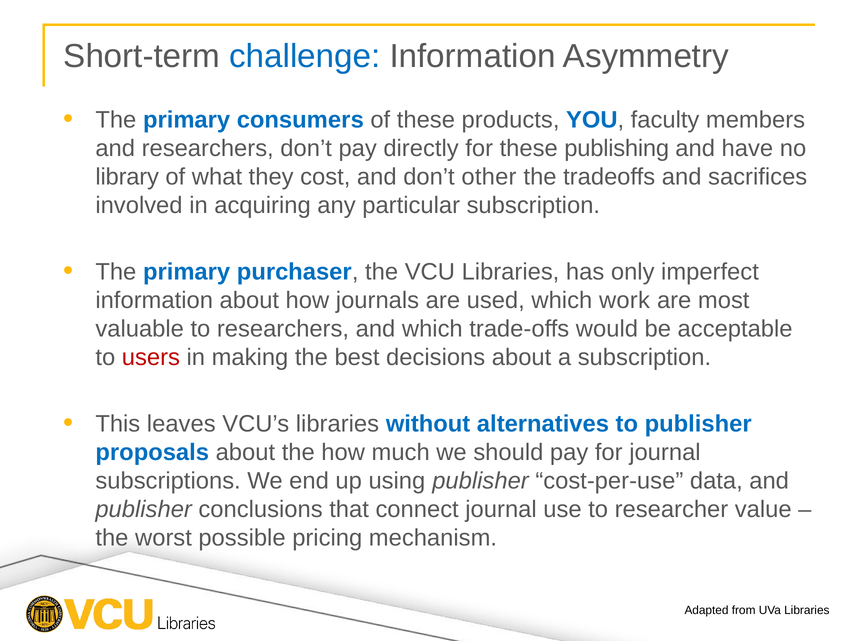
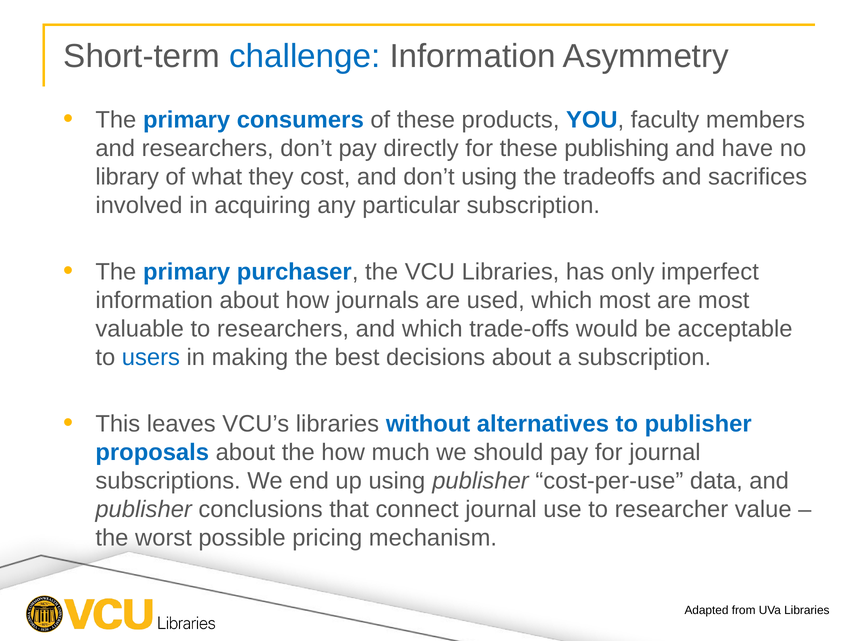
don’t other: other -> using
which work: work -> most
users colour: red -> blue
